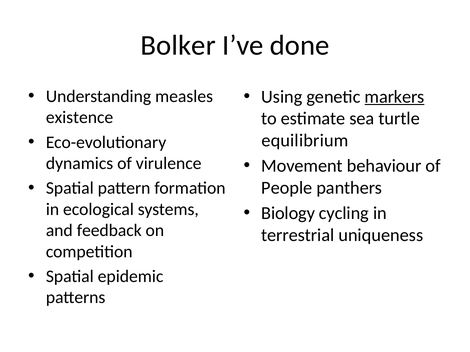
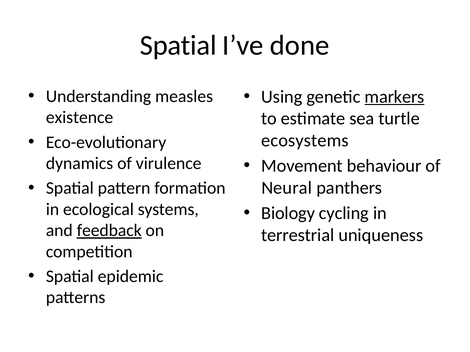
Bolker at (178, 45): Bolker -> Spatial
equilibrium: equilibrium -> ecosystems
People: People -> Neural
feedback underline: none -> present
